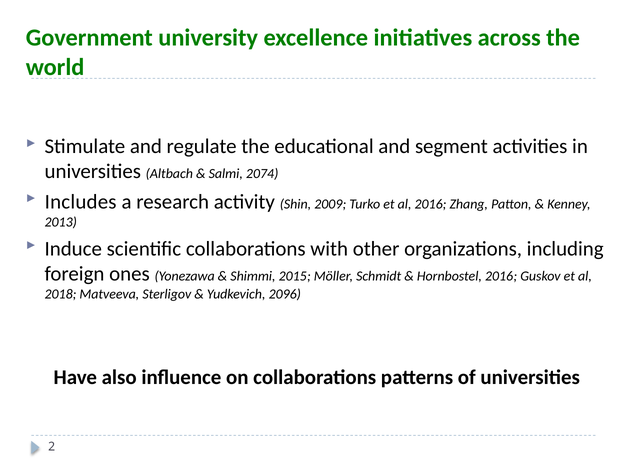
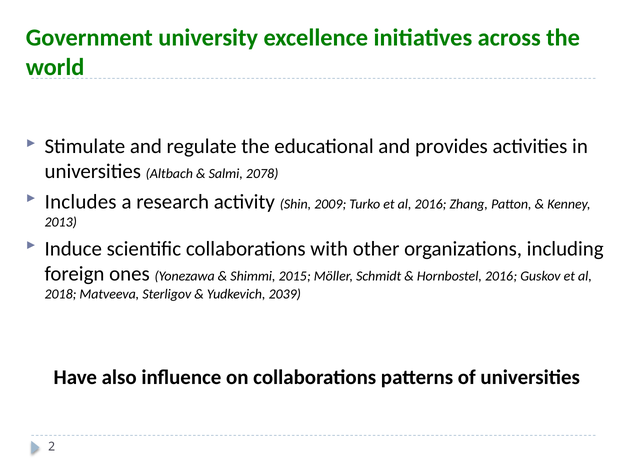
segment: segment -> provides
2074: 2074 -> 2078
2096: 2096 -> 2039
